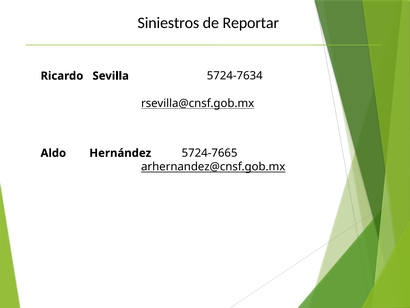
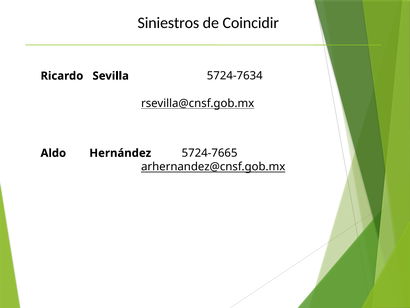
Reportar: Reportar -> Coincidir
